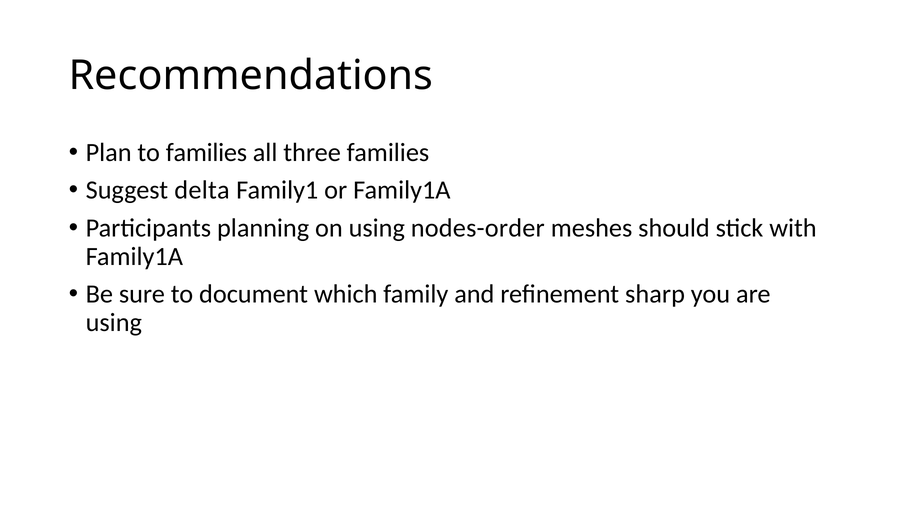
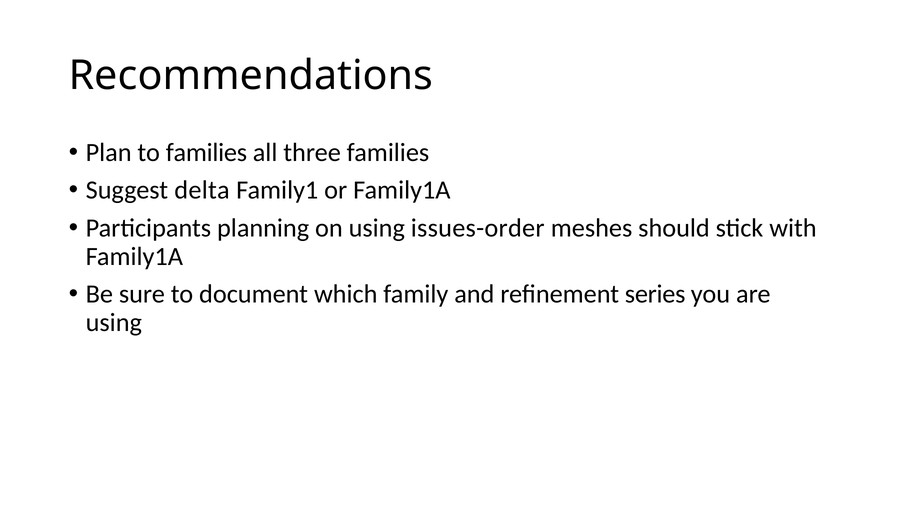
nodes-order: nodes-order -> issues-order
sharp: sharp -> series
